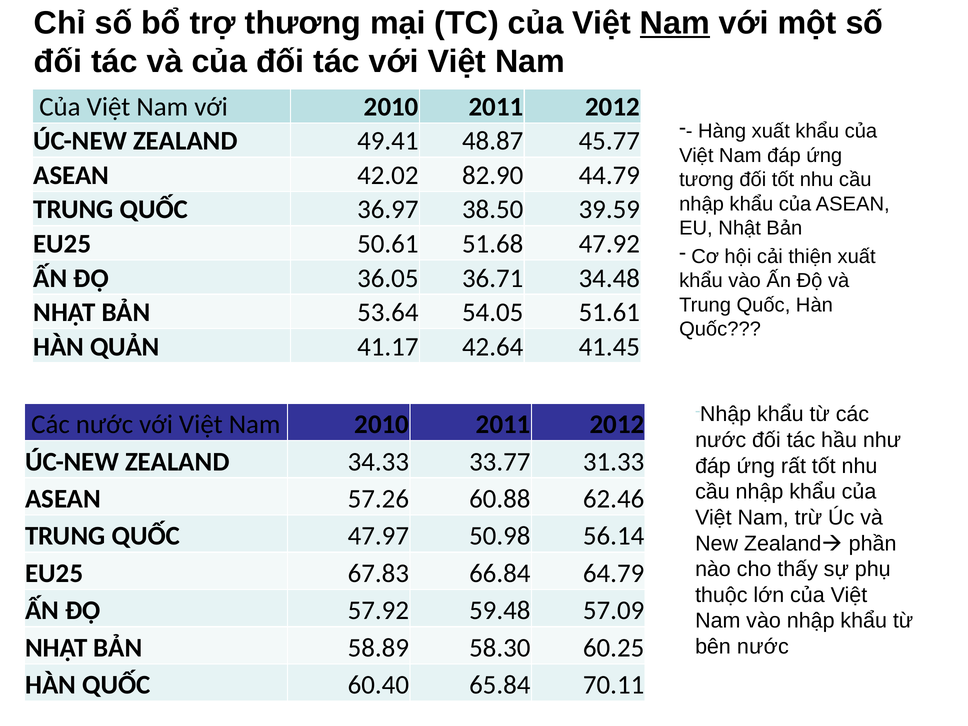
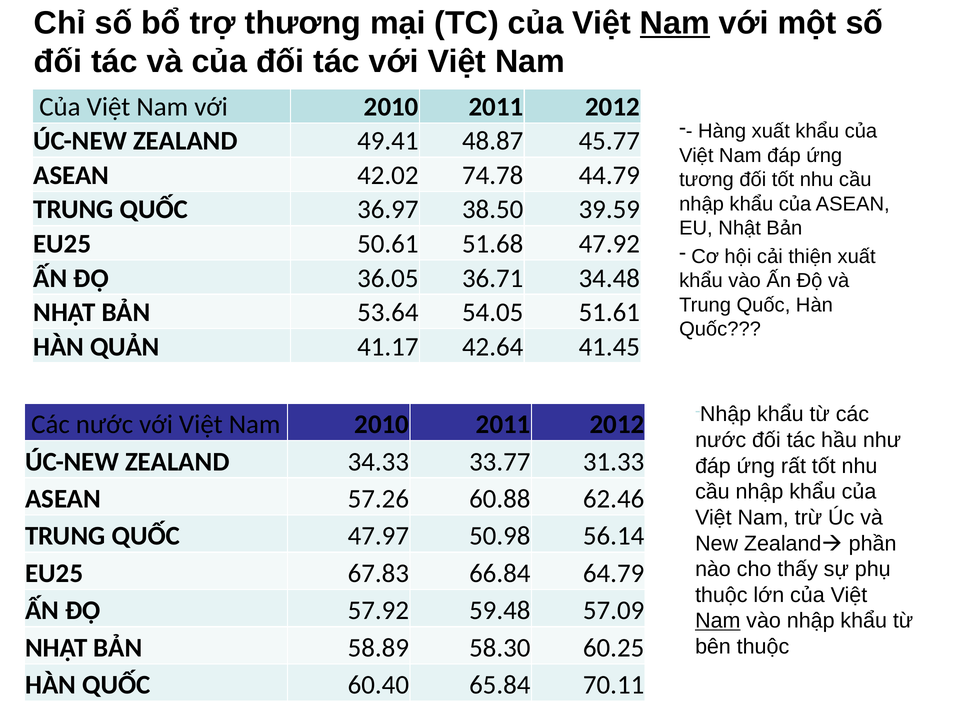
82.90: 82.90 -> 74.78
Nam at (718, 621) underline: none -> present
bên nước: nước -> thuộc
